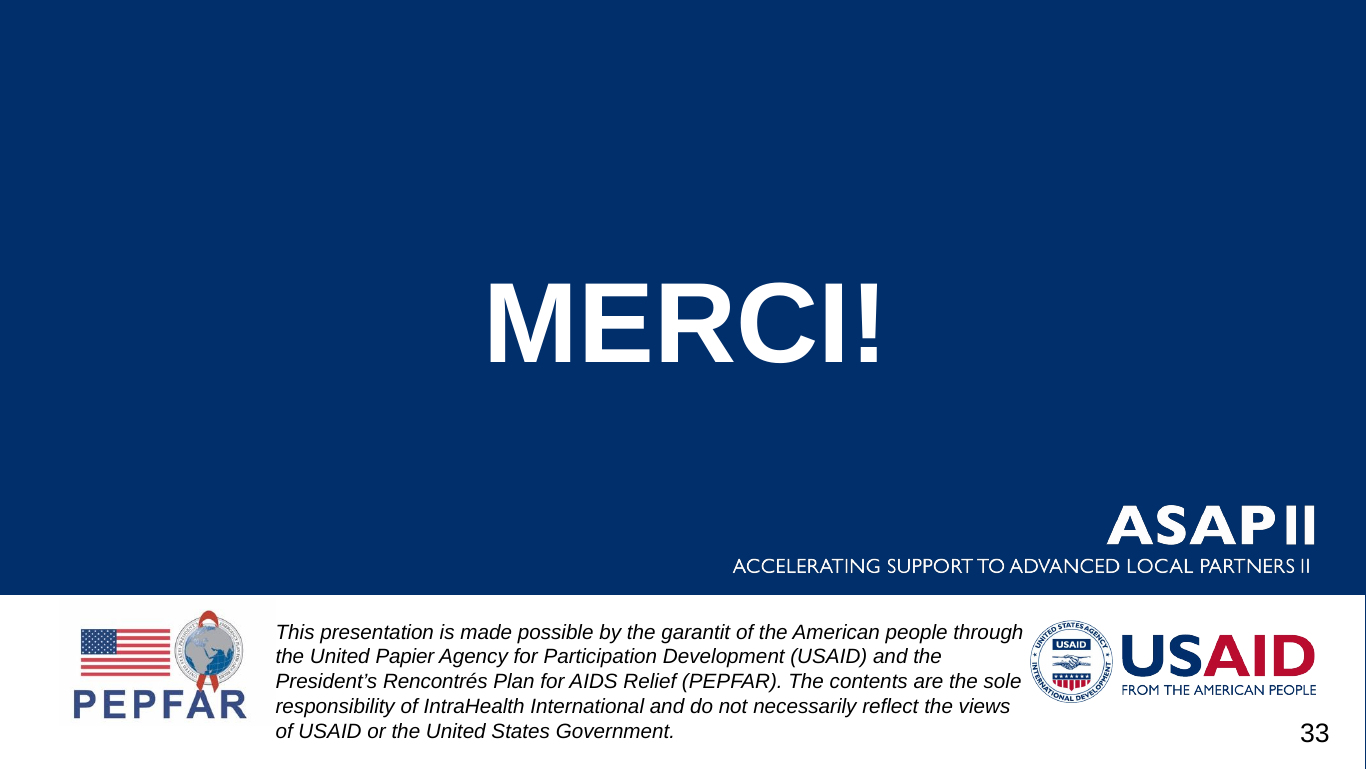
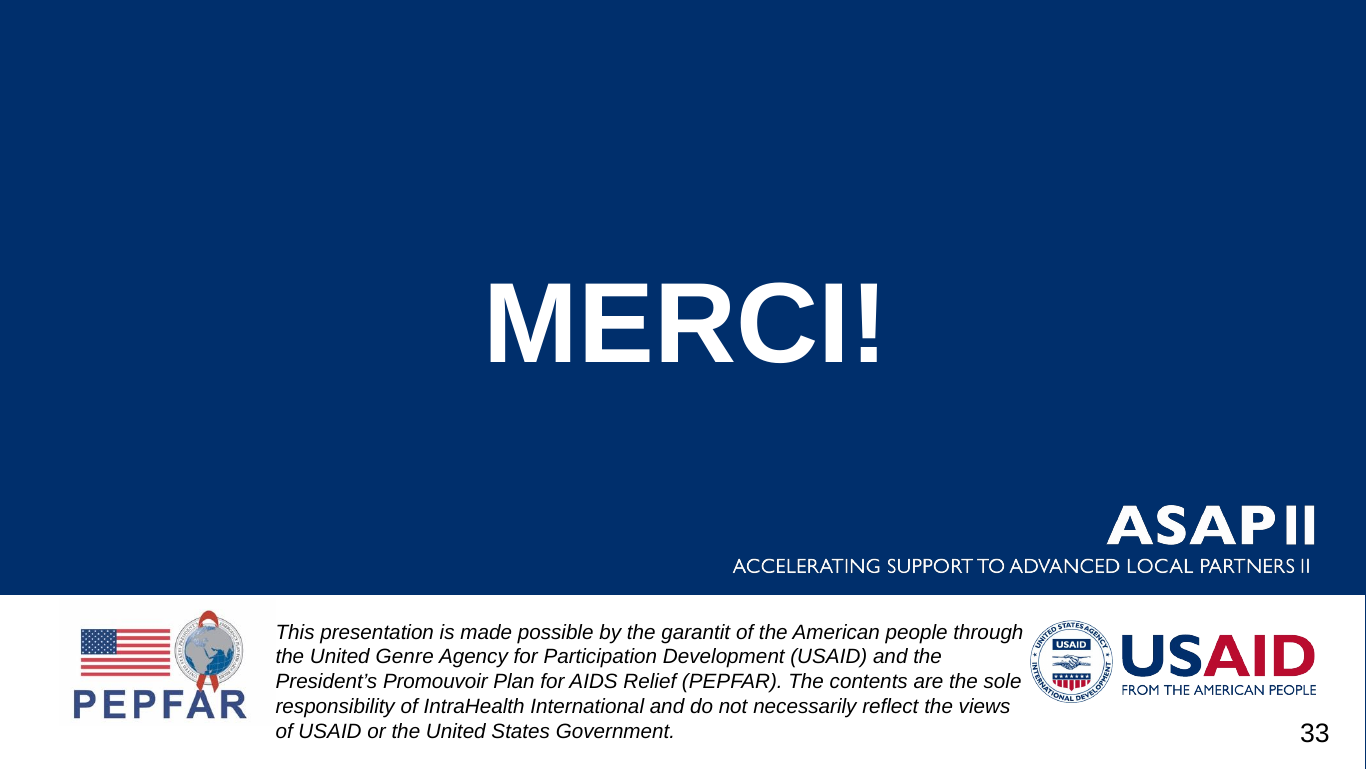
Papier: Papier -> Genre
Rencontrés: Rencontrés -> Promouvoir
